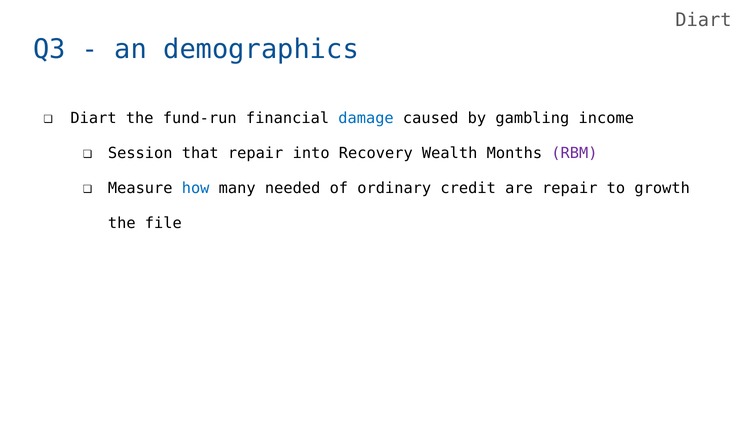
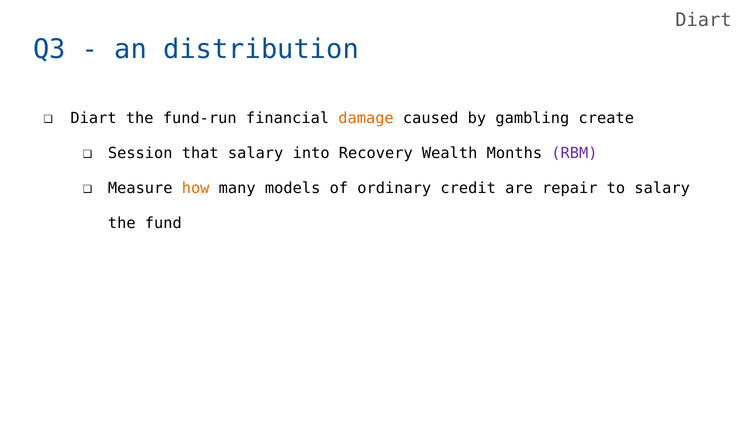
demographics: demographics -> distribution
damage colour: blue -> orange
income: income -> create
that repair: repair -> salary
how colour: blue -> orange
needed: needed -> models
to growth: growth -> salary
file: file -> fund
